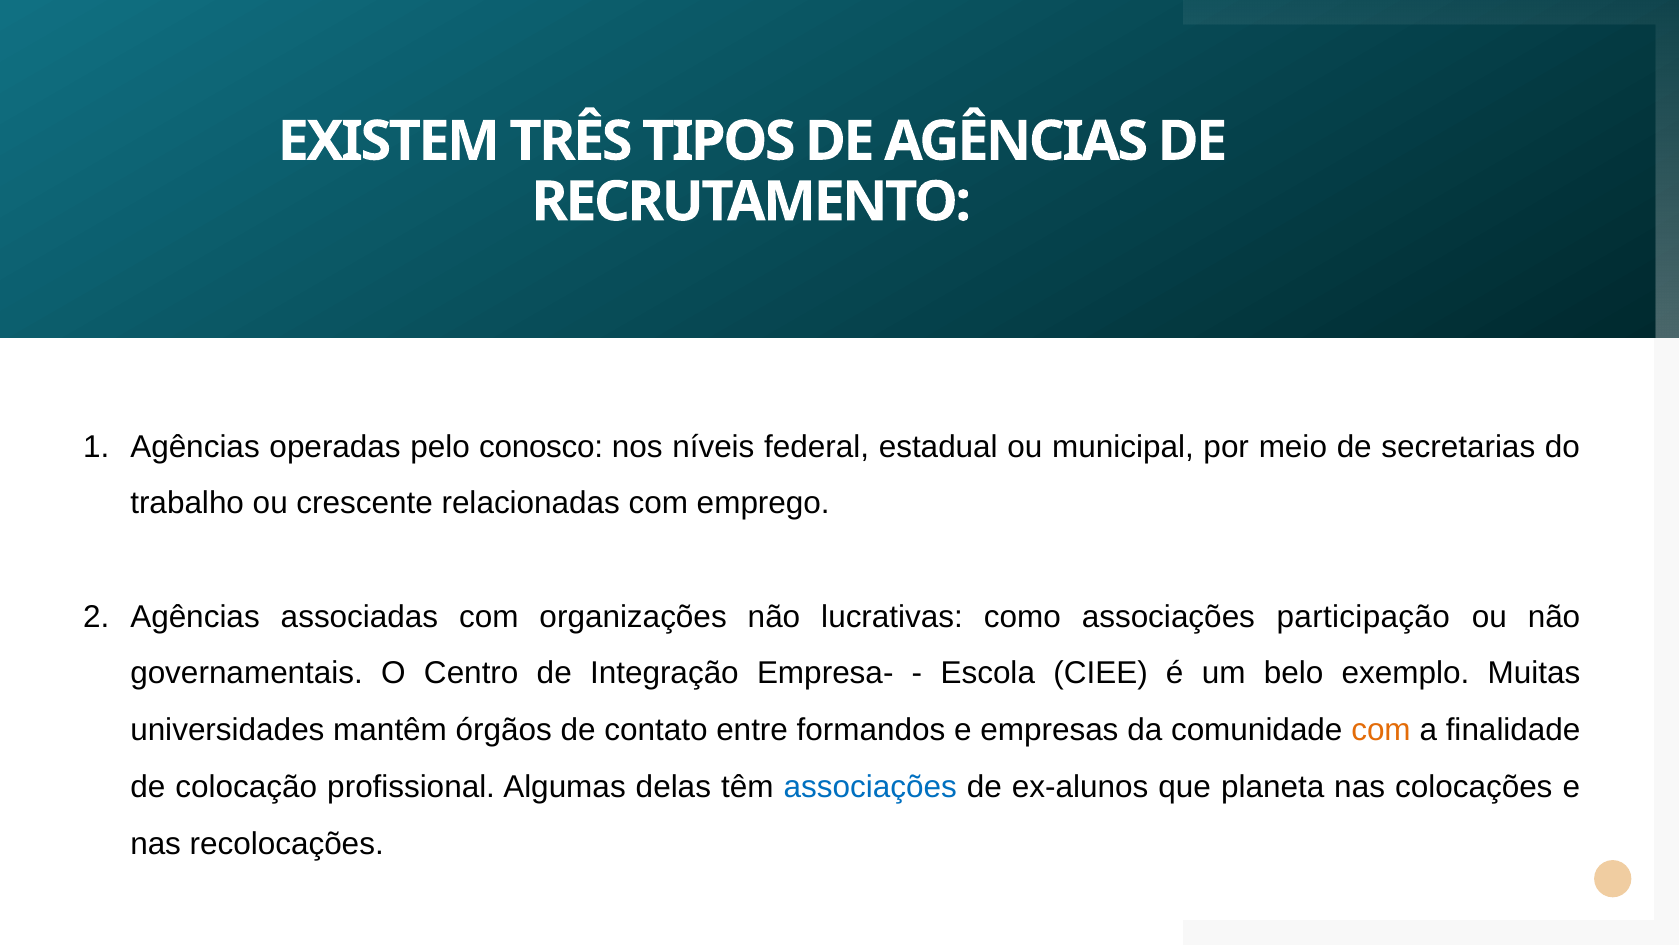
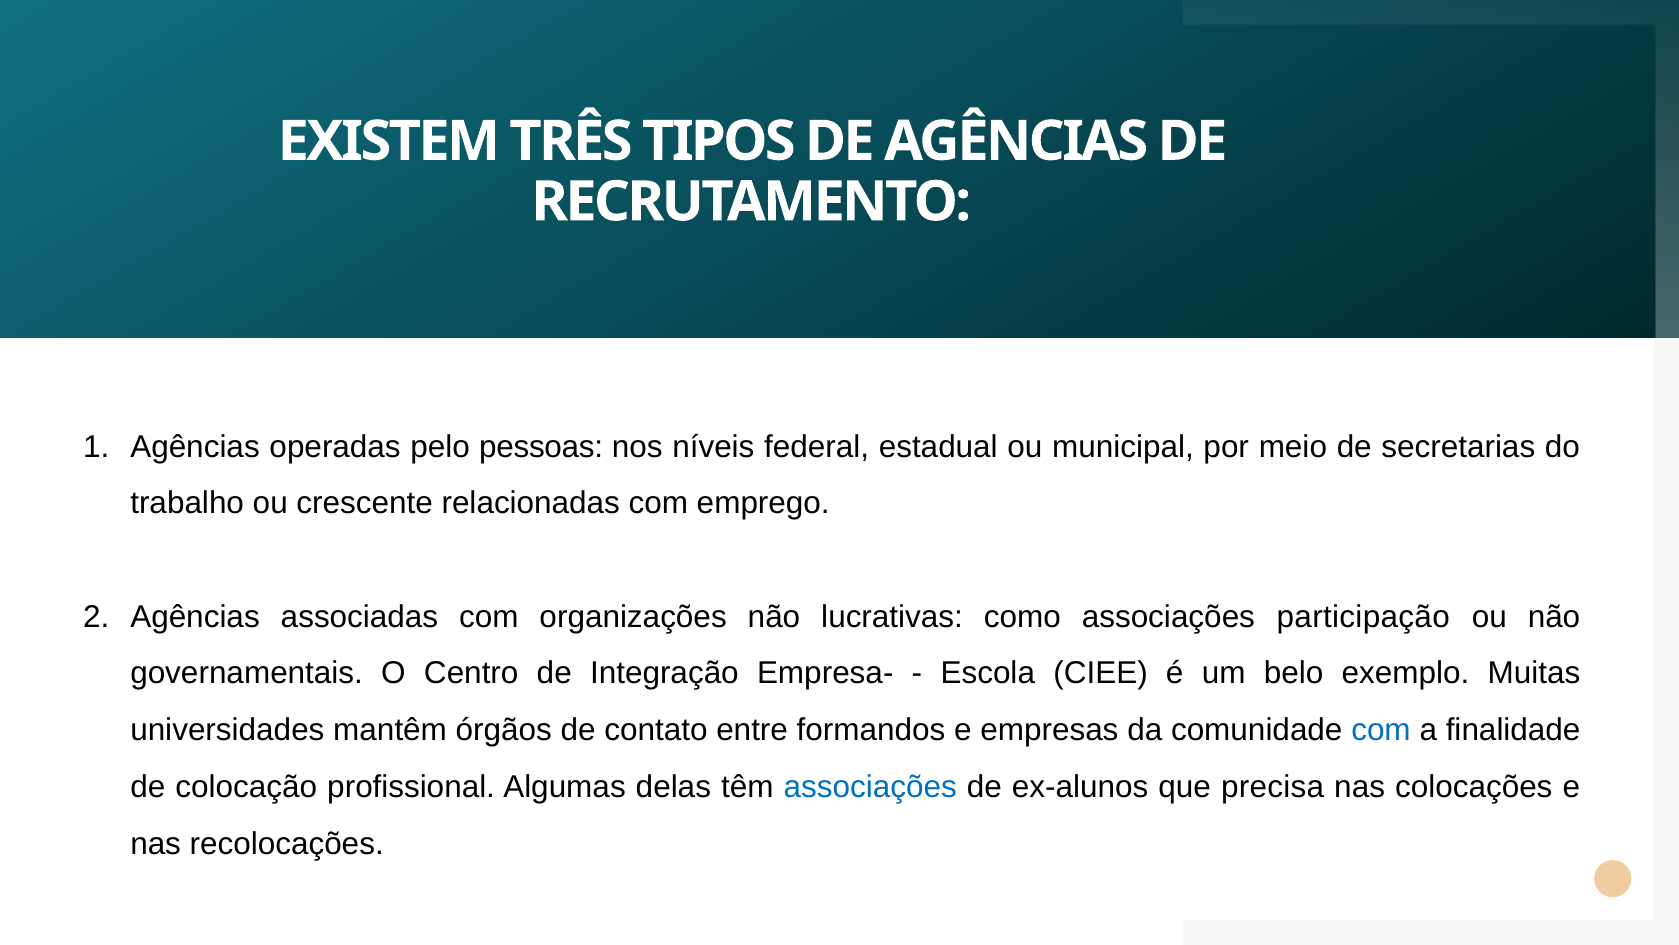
conosco: conosco -> pessoas
com at (1381, 730) colour: orange -> blue
planeta: planeta -> precisa
